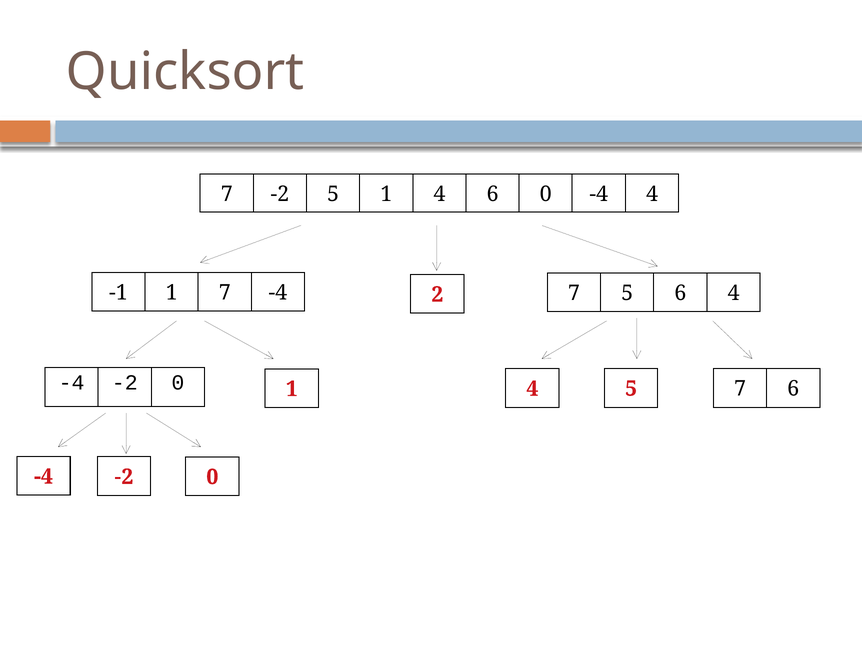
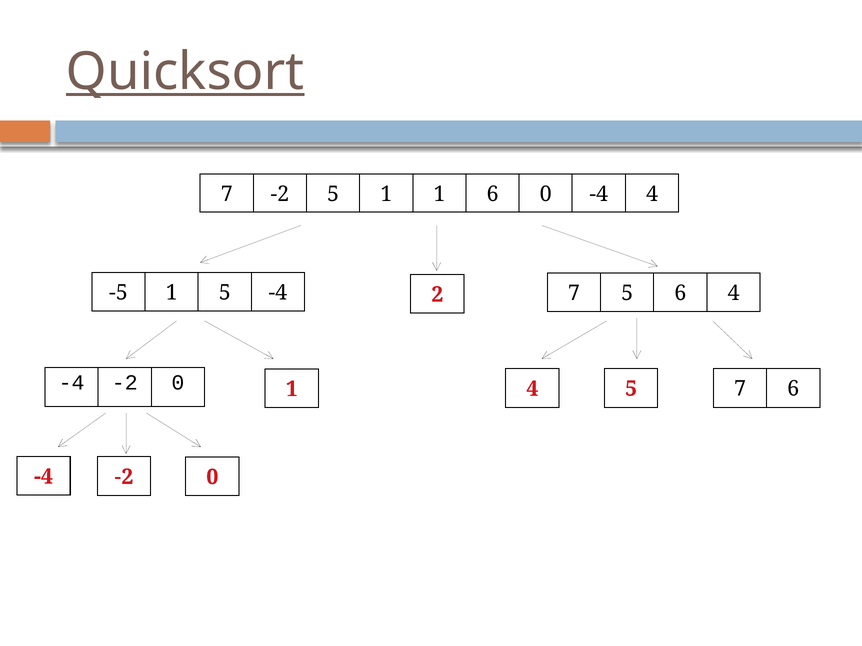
Quicksort underline: none -> present
1 4: 4 -> 1
-1: -1 -> -5
7 at (225, 293): 7 -> 5
